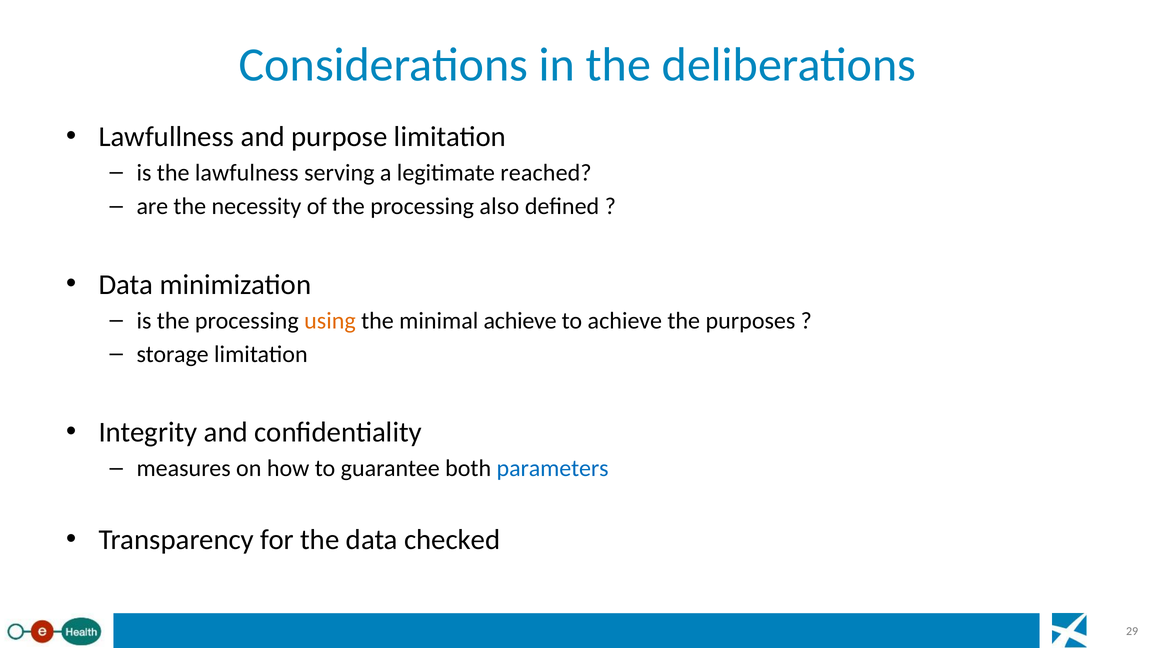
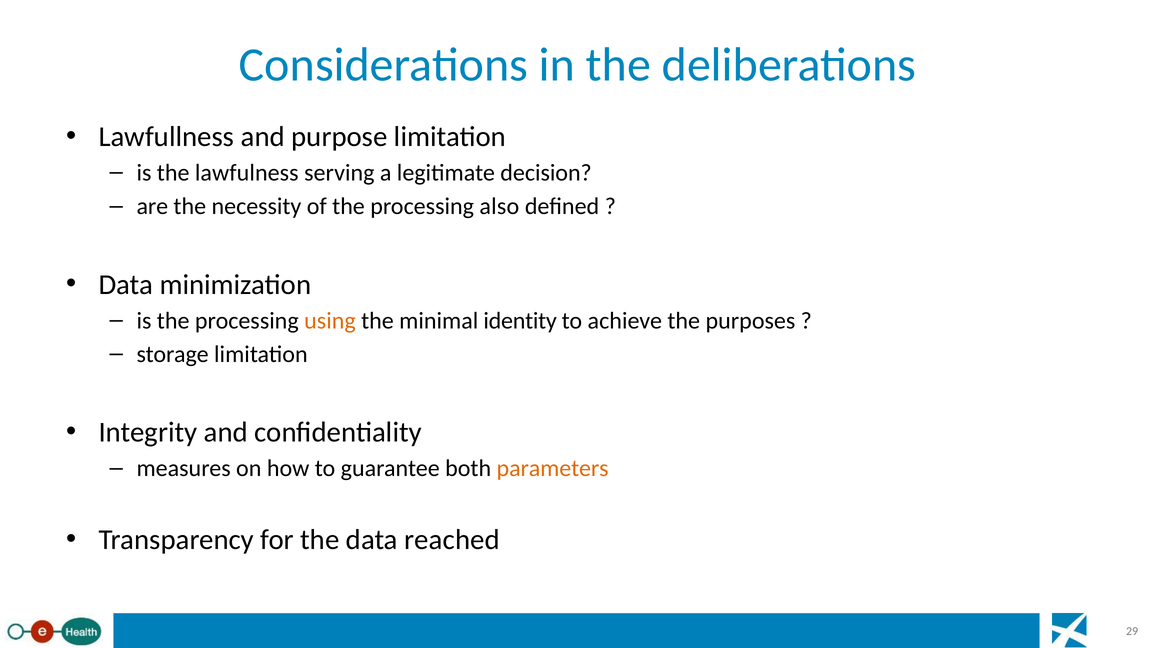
reached: reached -> decision
minimal achieve: achieve -> identity
parameters colour: blue -> orange
checked: checked -> reached
